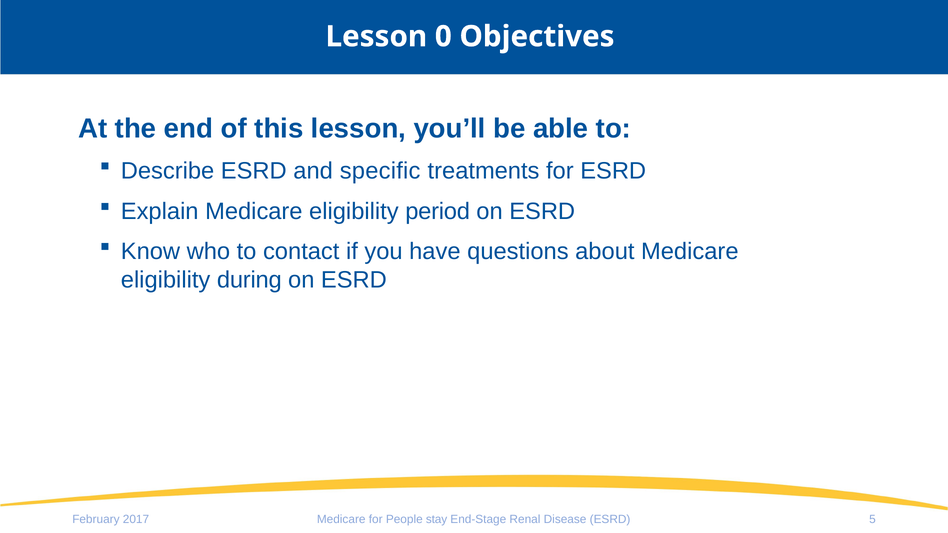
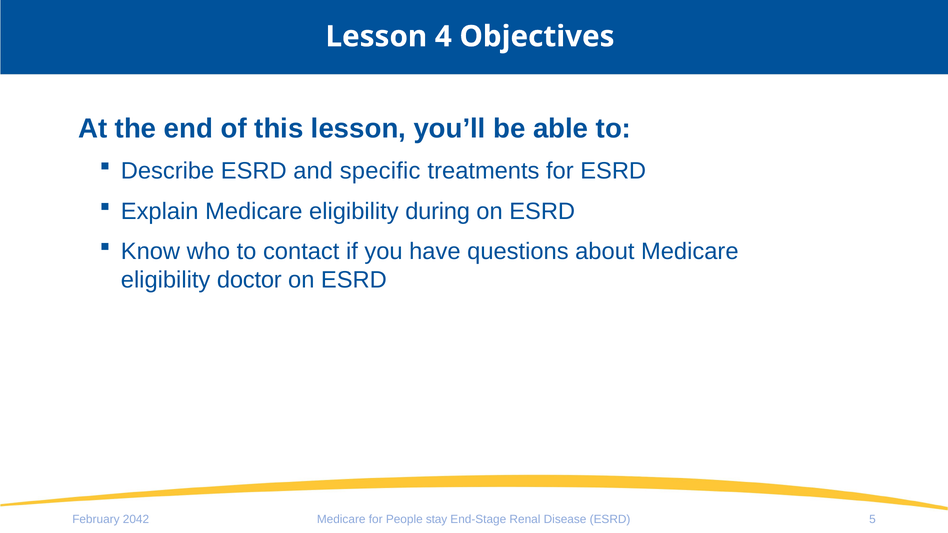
0: 0 -> 4
period: period -> during
during: during -> doctor
2017: 2017 -> 2042
